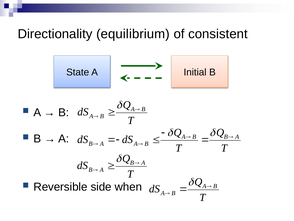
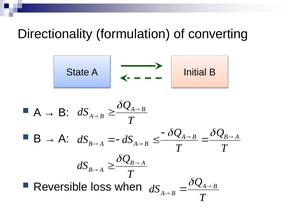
equilibrium: equilibrium -> formulation
consistent: consistent -> converting
side: side -> loss
